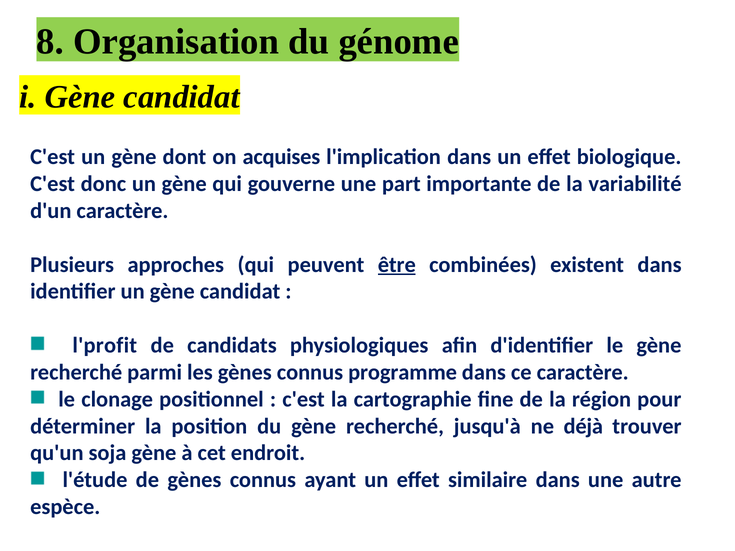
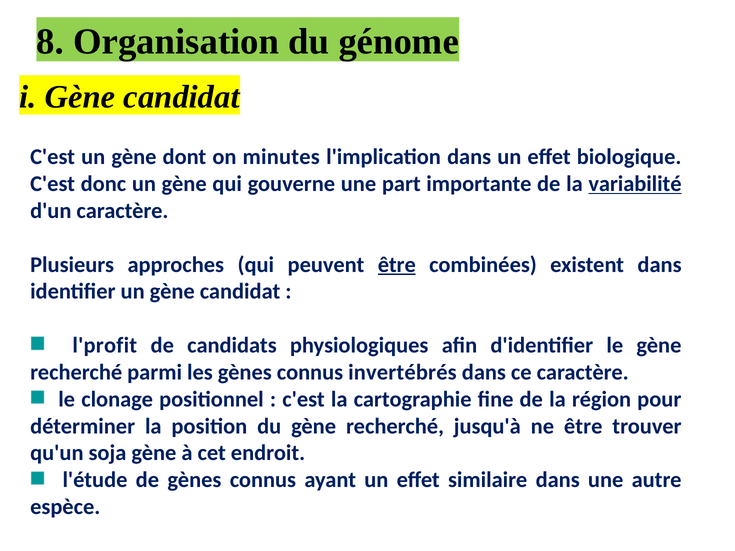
acquises: acquises -> minutes
variabilité underline: none -> present
programme: programme -> invertébrés
ne déjà: déjà -> être
